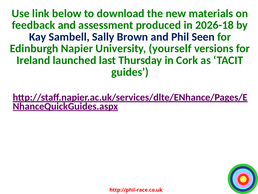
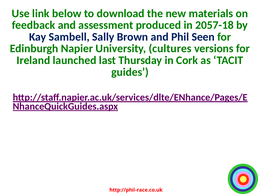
2026-18: 2026-18 -> 2057-18
yourself: yourself -> cultures
